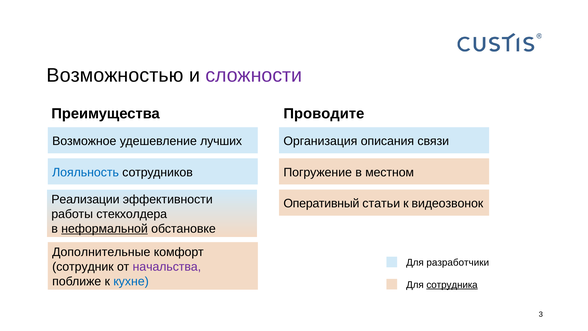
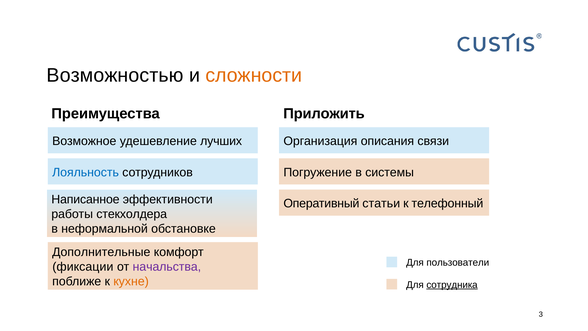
сложности colour: purple -> orange
Проводите: Проводите -> Приложить
местном: местном -> системы
Реализации: Реализации -> Написанное
видеозвонок: видеозвонок -> телефонный
неформальной underline: present -> none
разработчики: разработчики -> пользователи
сотрудник: сотрудник -> фиксации
кухне colour: blue -> orange
